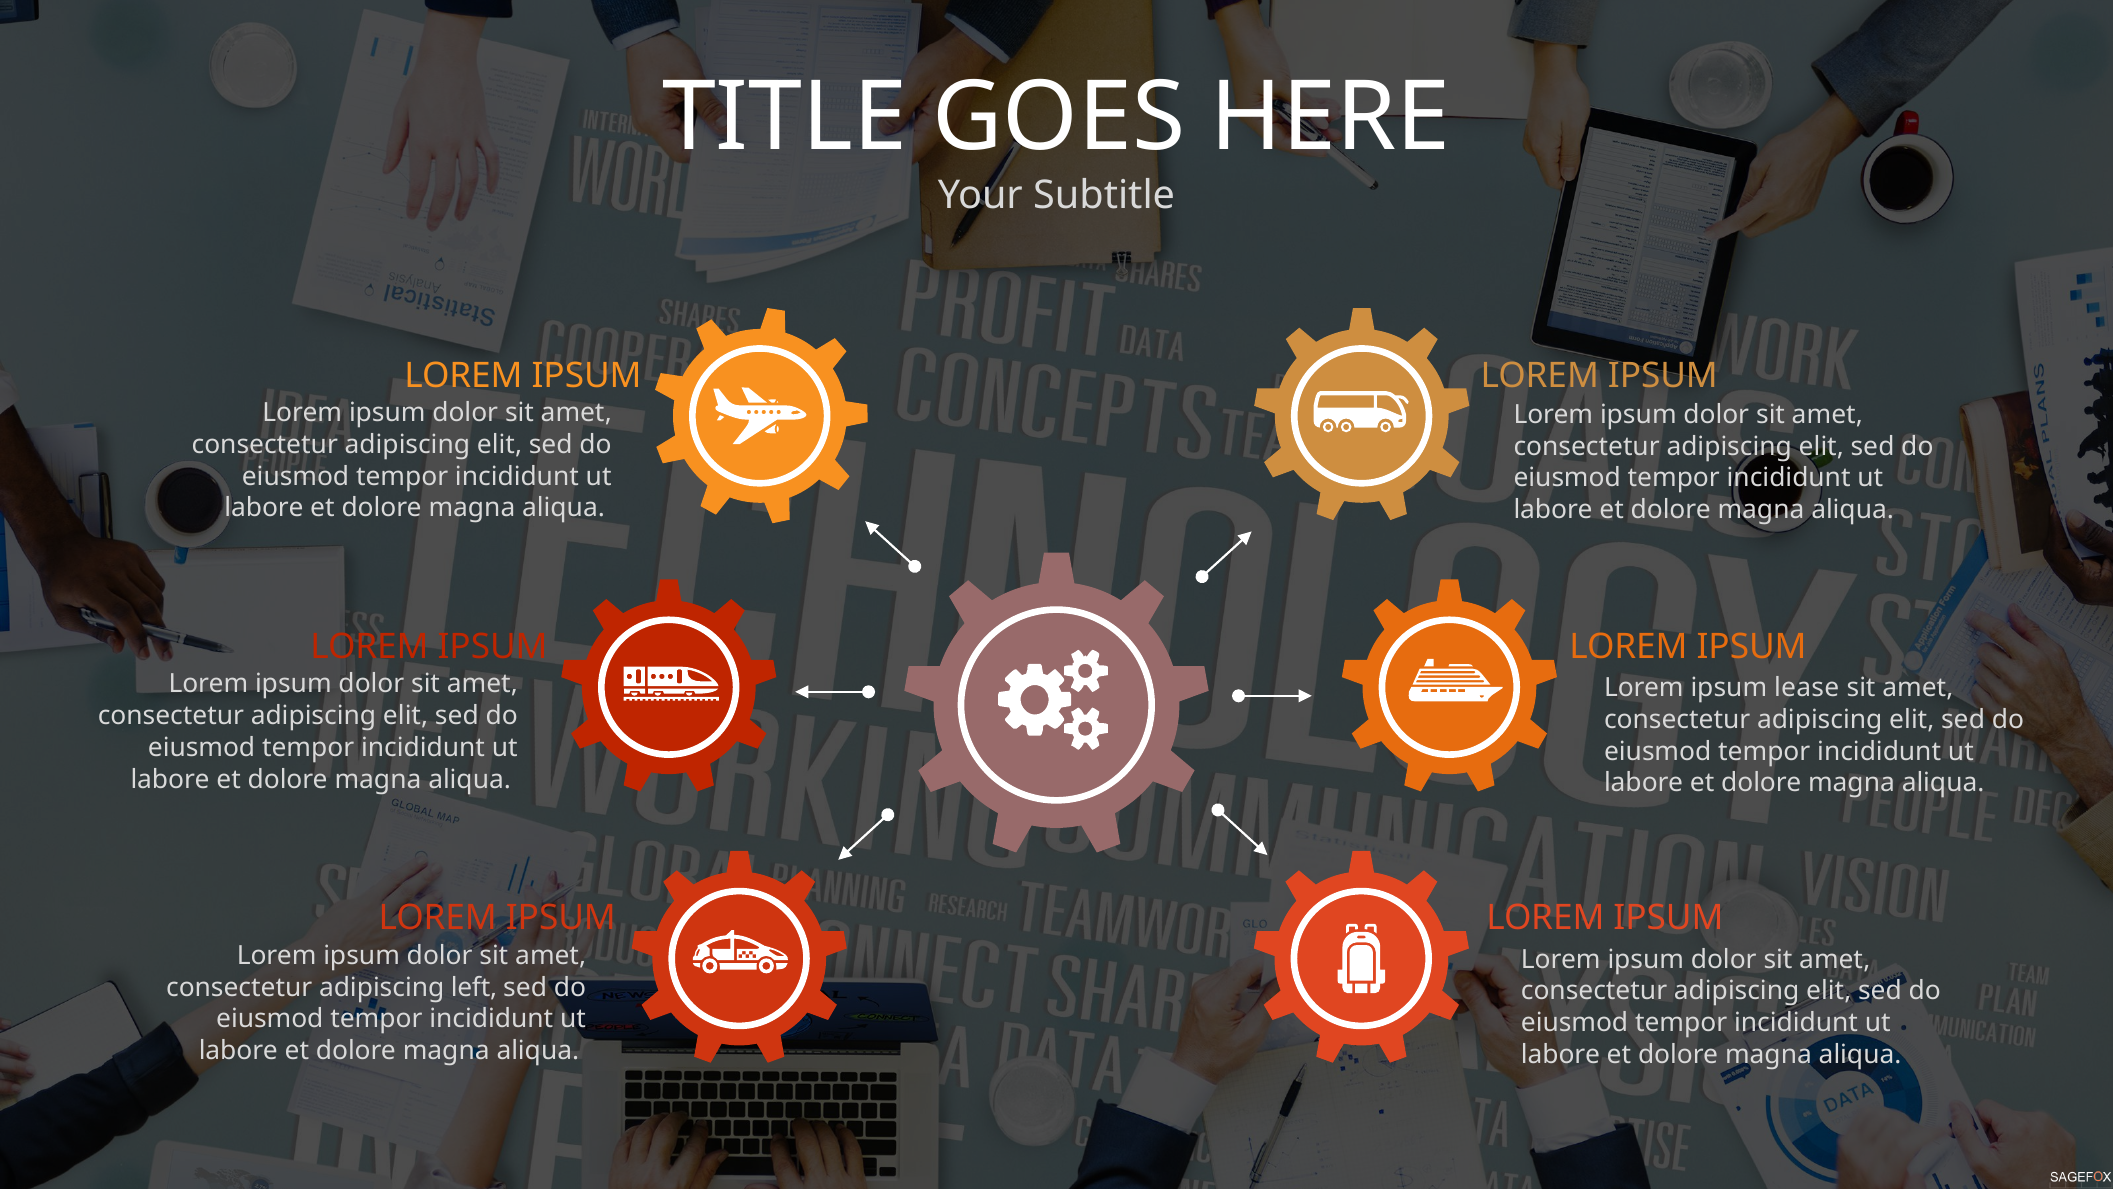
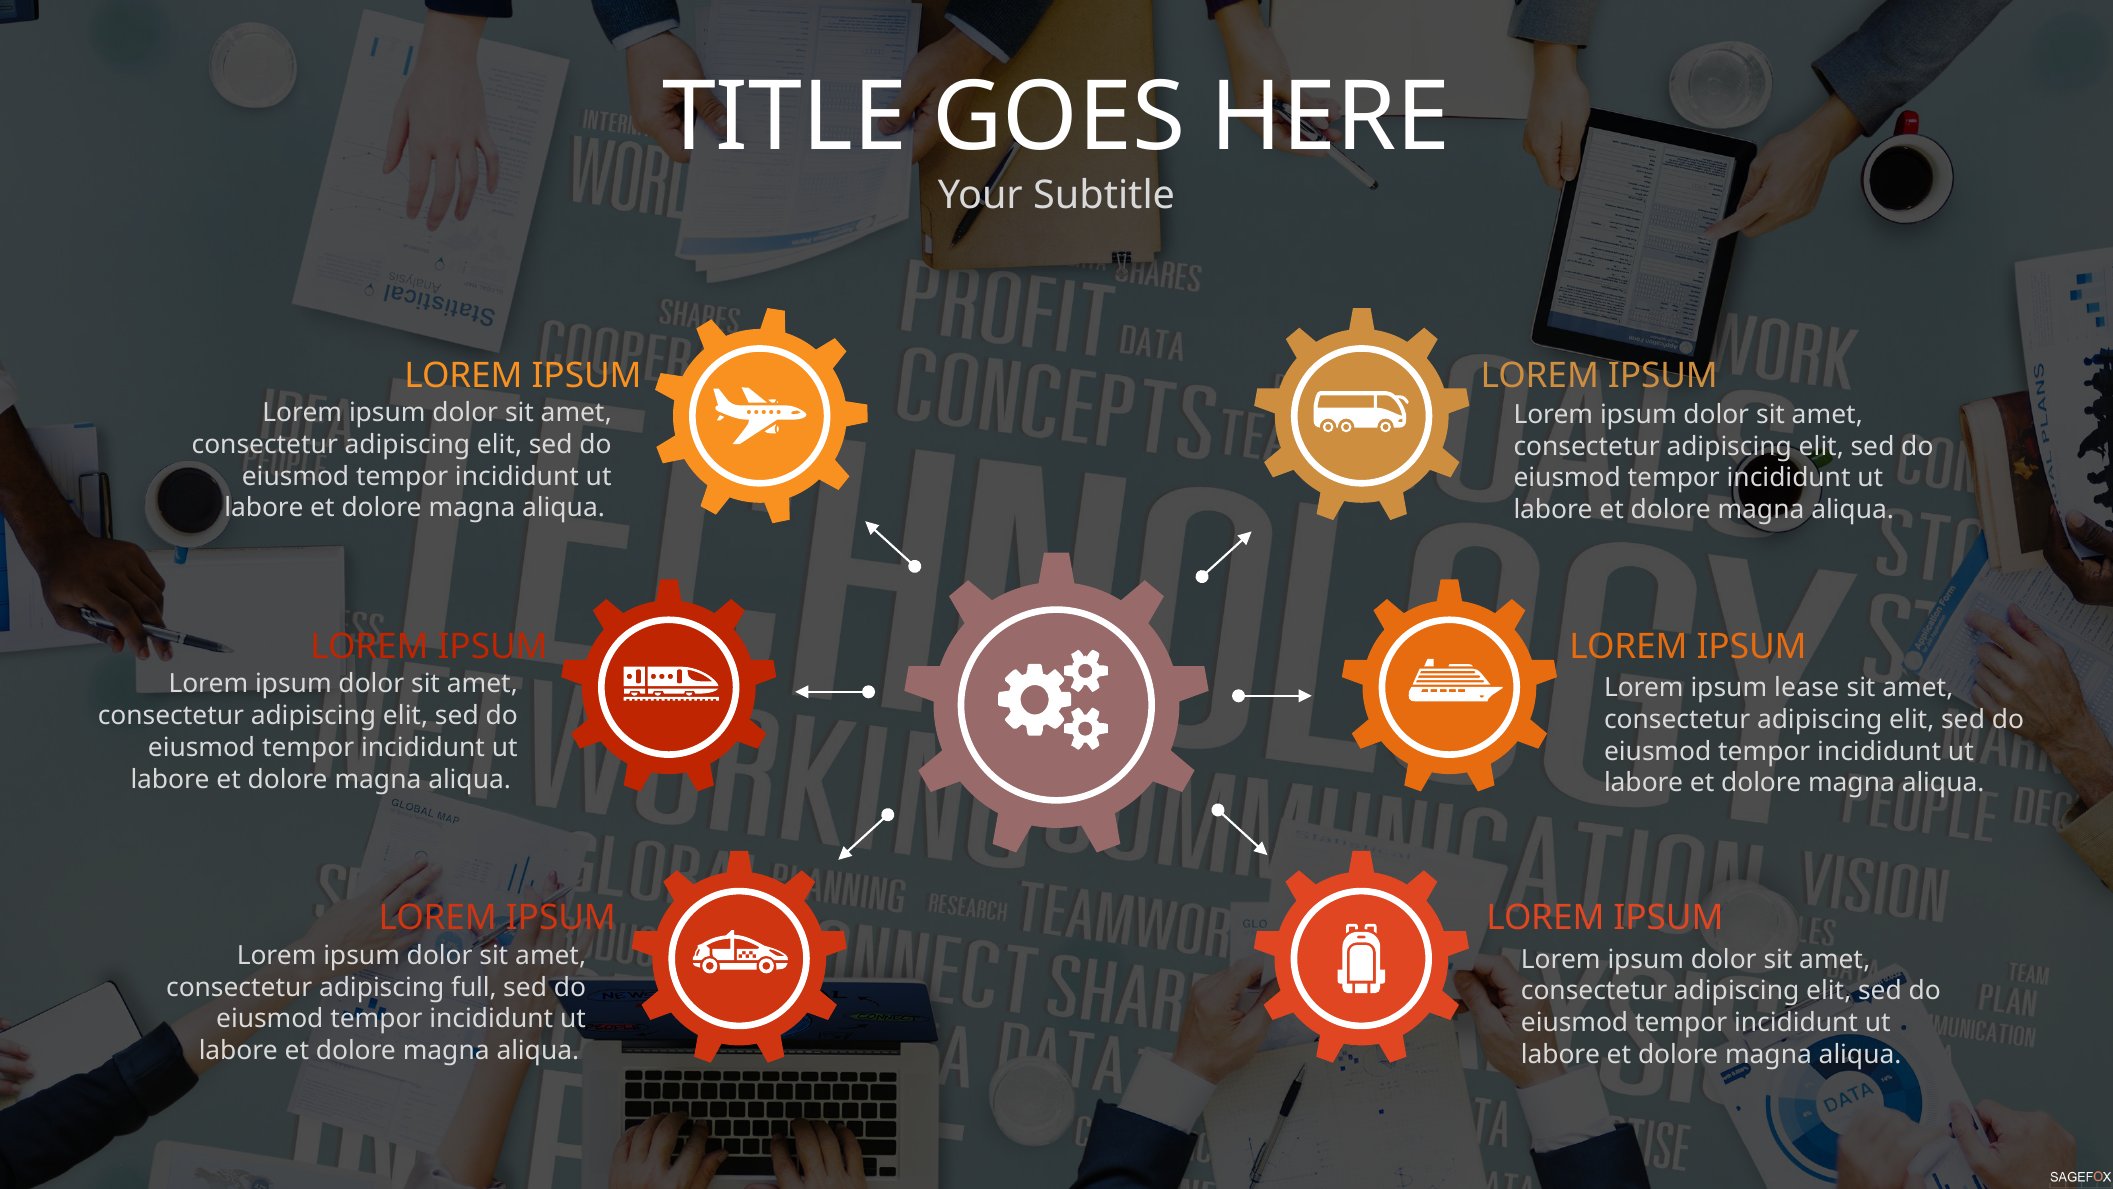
left: left -> full
